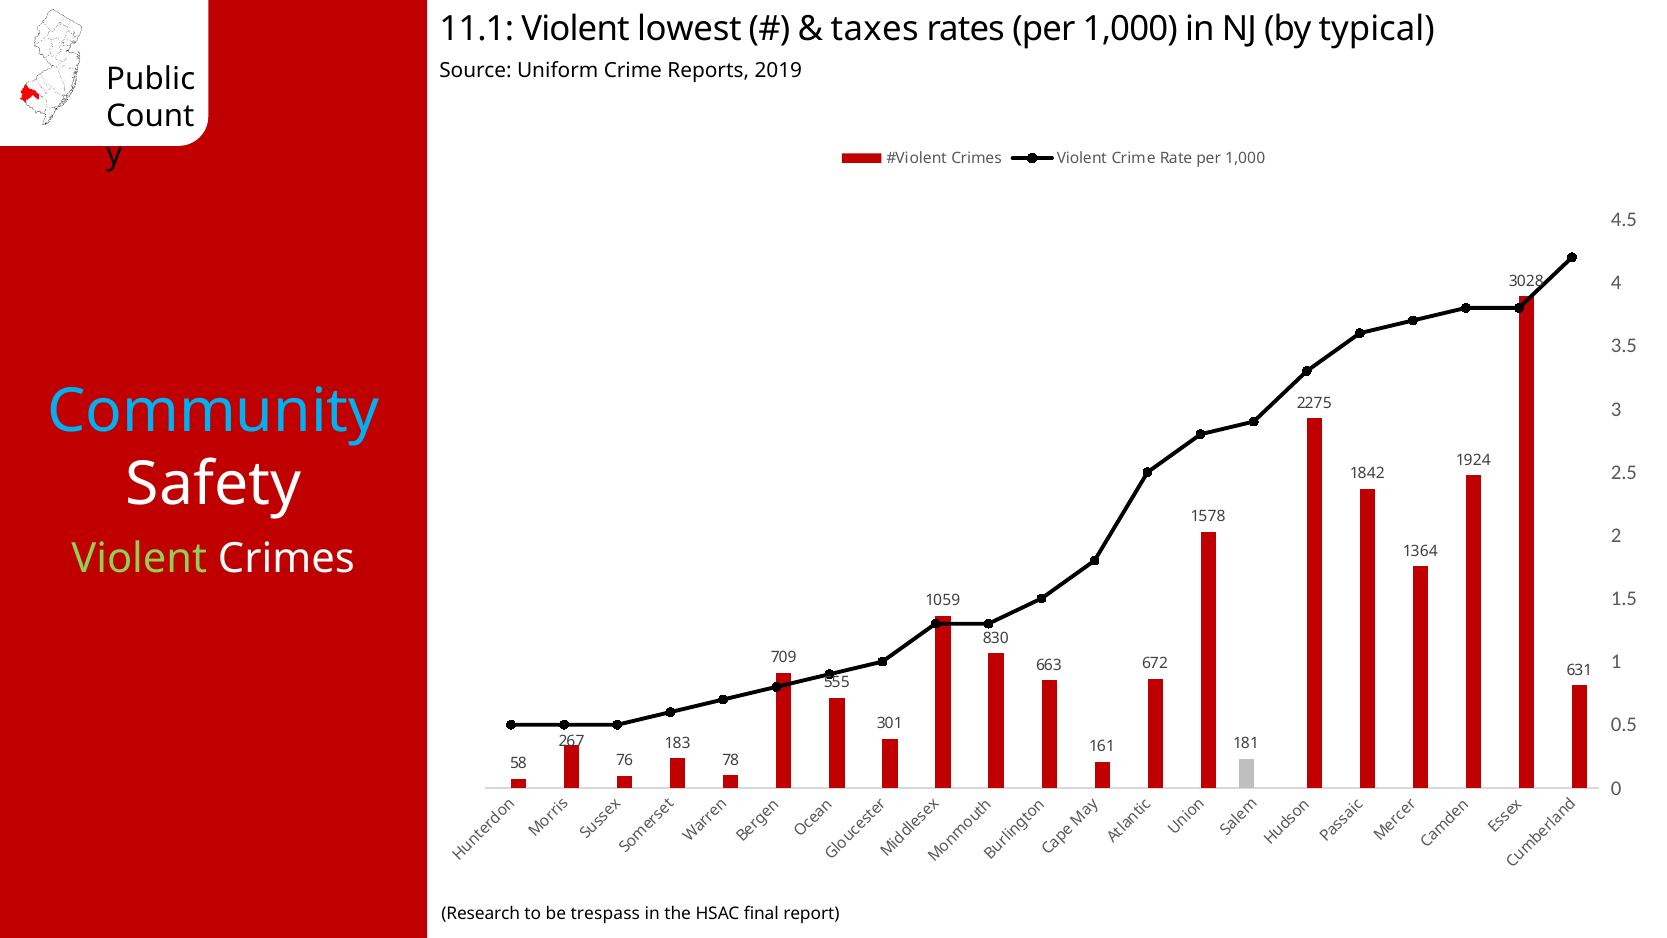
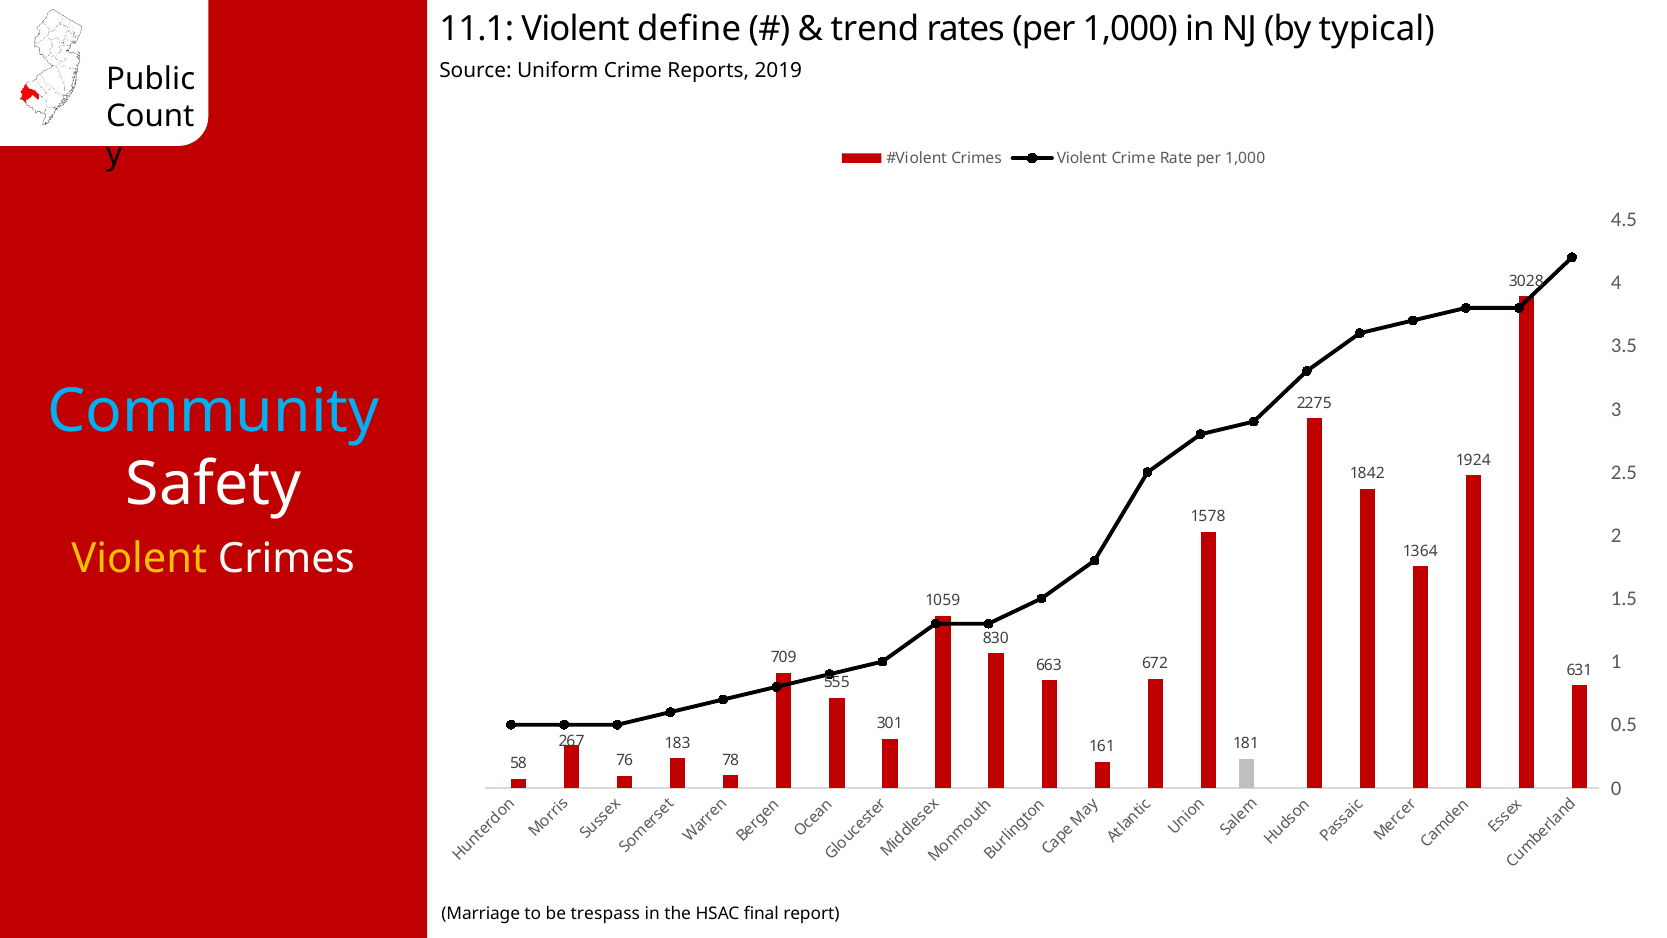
lowest: lowest -> define
taxes: taxes -> trend
Violent at (139, 559) colour: light green -> yellow
Research: Research -> Marriage
